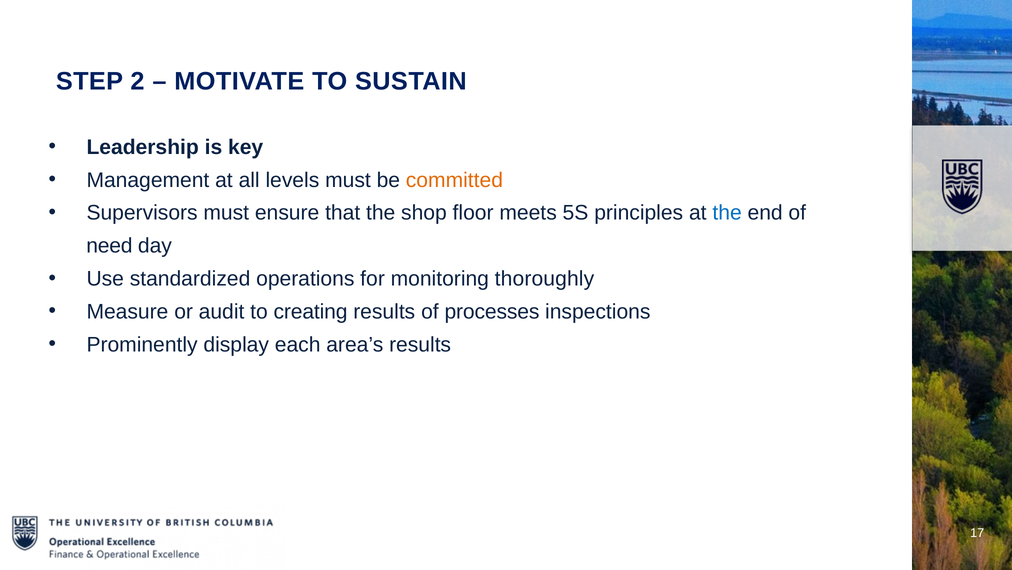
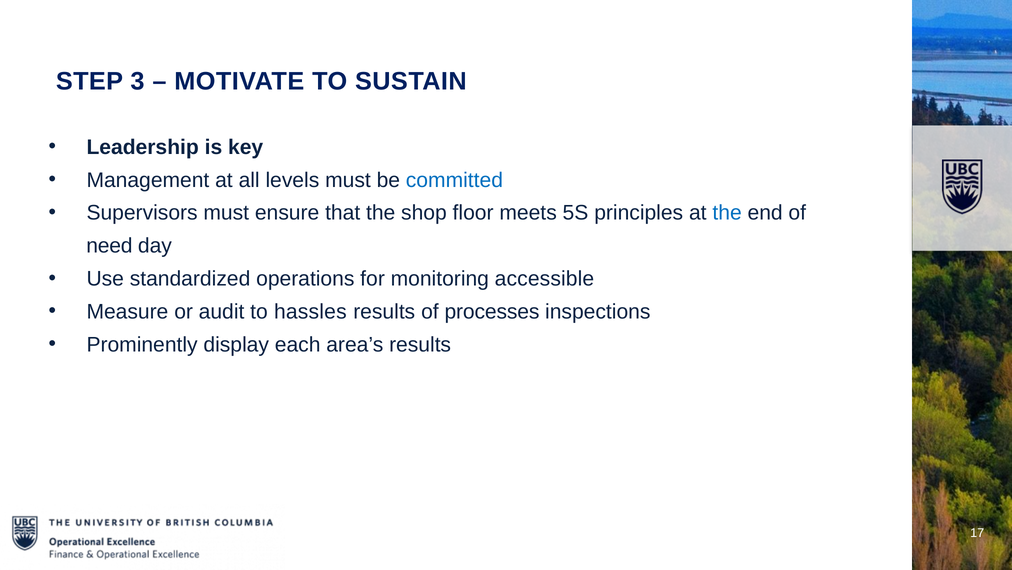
2: 2 -> 3
committed colour: orange -> blue
thoroughly: thoroughly -> accessible
creating: creating -> hassles
